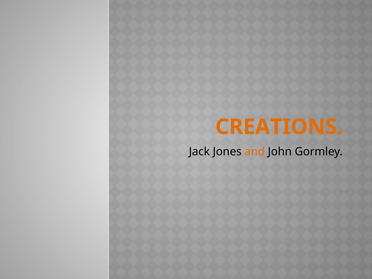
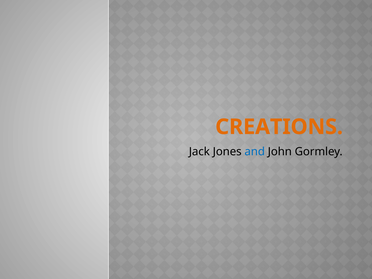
and colour: orange -> blue
